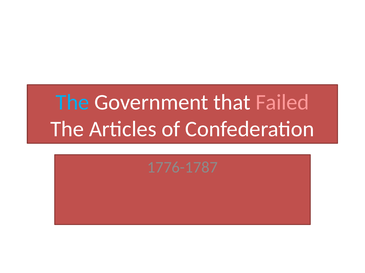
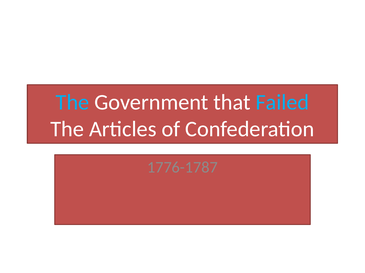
Failed colour: pink -> light blue
